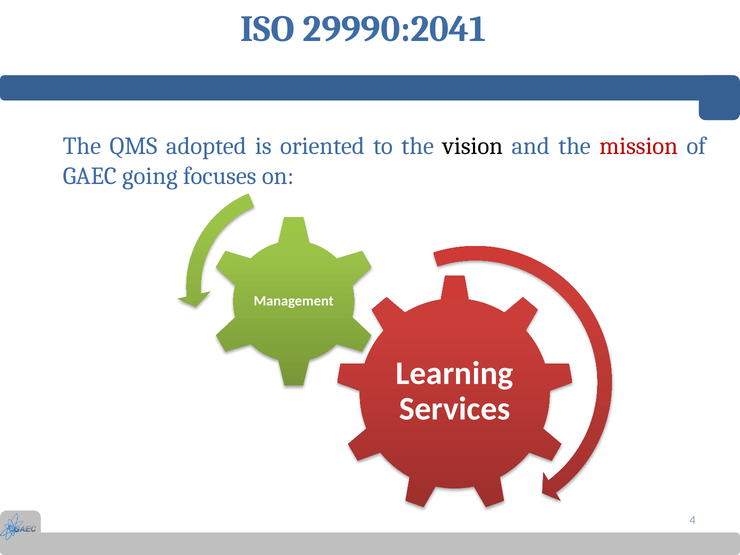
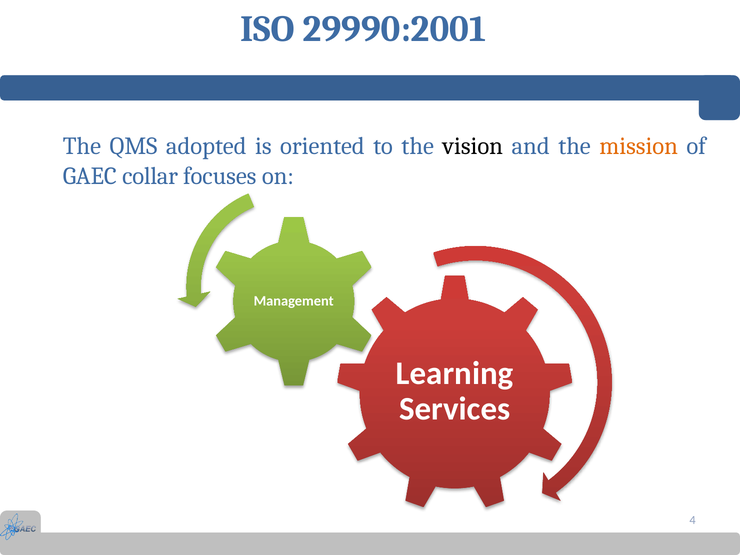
29990:2041: 29990:2041 -> 29990:2001
mission colour: red -> orange
going: going -> collar
